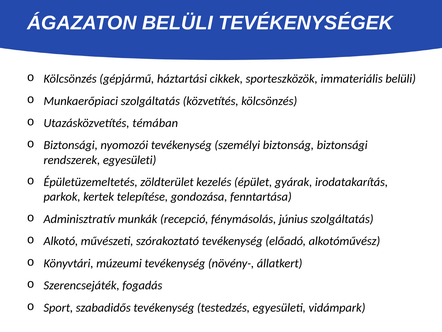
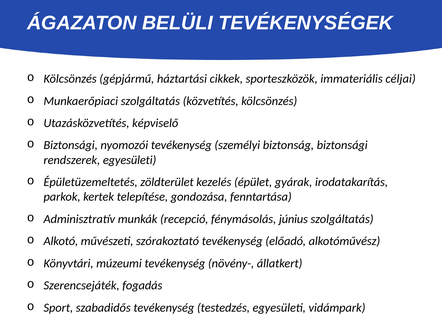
immateriális belüli: belüli -> céljai
témában: témában -> képviselő
